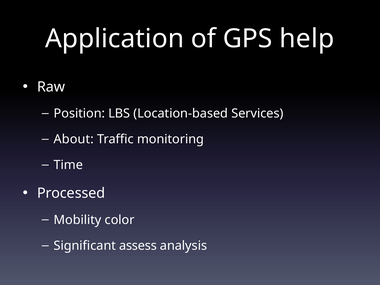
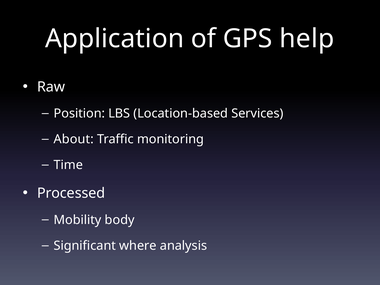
color: color -> body
assess: assess -> where
